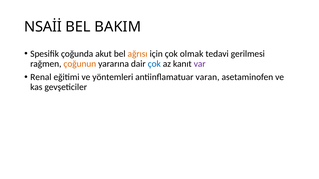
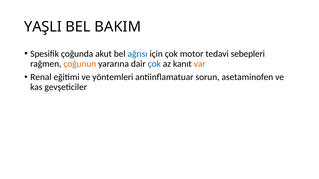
NSAİİ: NSAİİ -> YAŞLI
ağrısı colour: orange -> blue
olmak: olmak -> motor
gerilmesi: gerilmesi -> sebepleri
var colour: purple -> orange
varan: varan -> sorun
